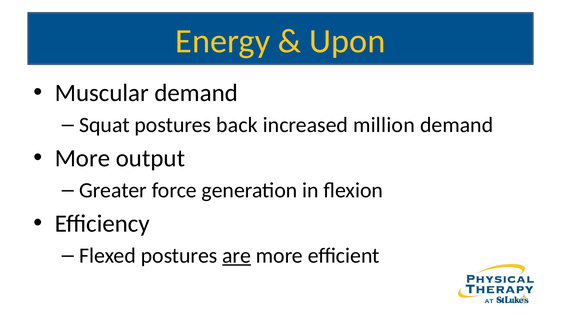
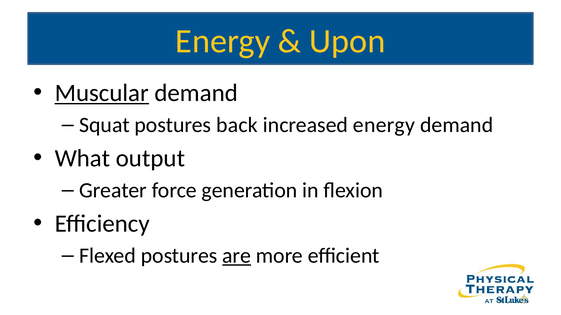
Muscular underline: none -> present
increased million: million -> energy
More at (82, 159): More -> What
